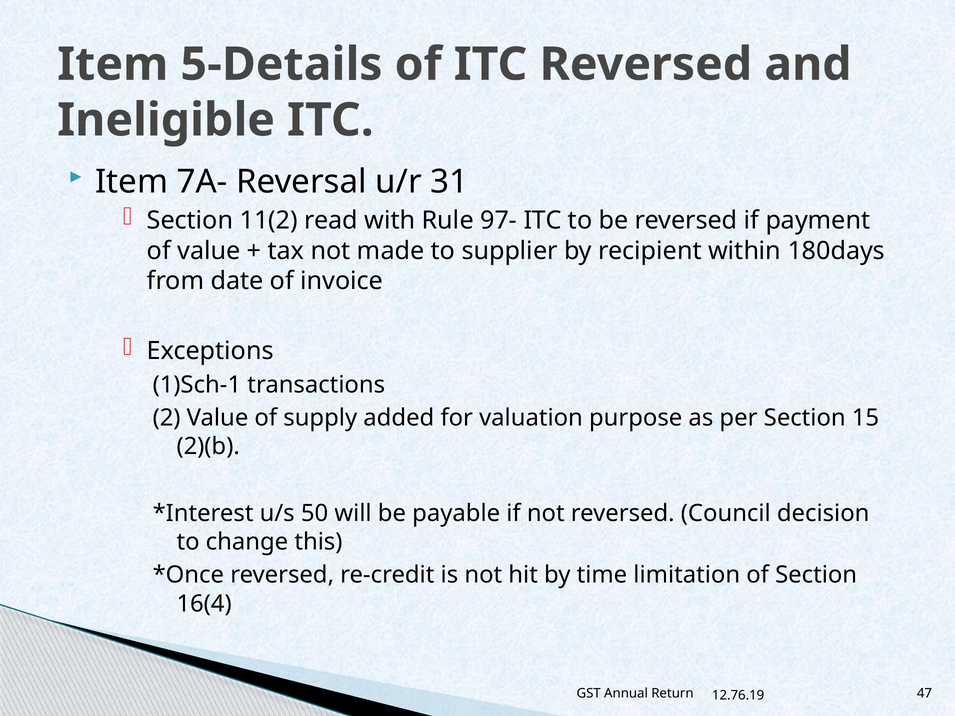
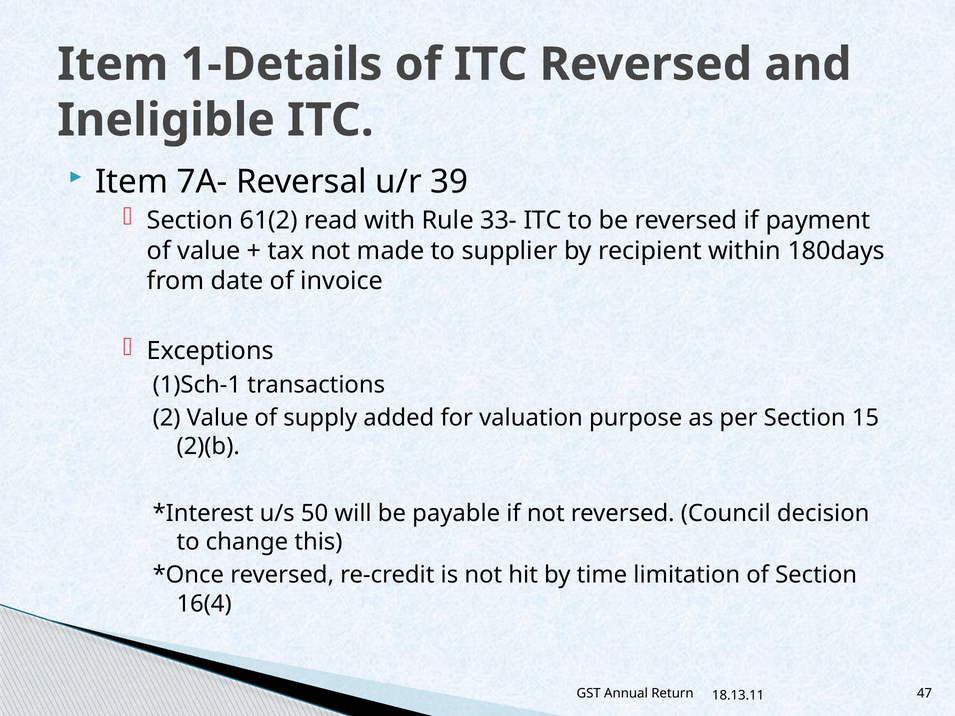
5-Details: 5-Details -> 1-Details
31: 31 -> 39
11(2: 11(2 -> 61(2
97-: 97- -> 33-
12.76.19: 12.76.19 -> 18.13.11
